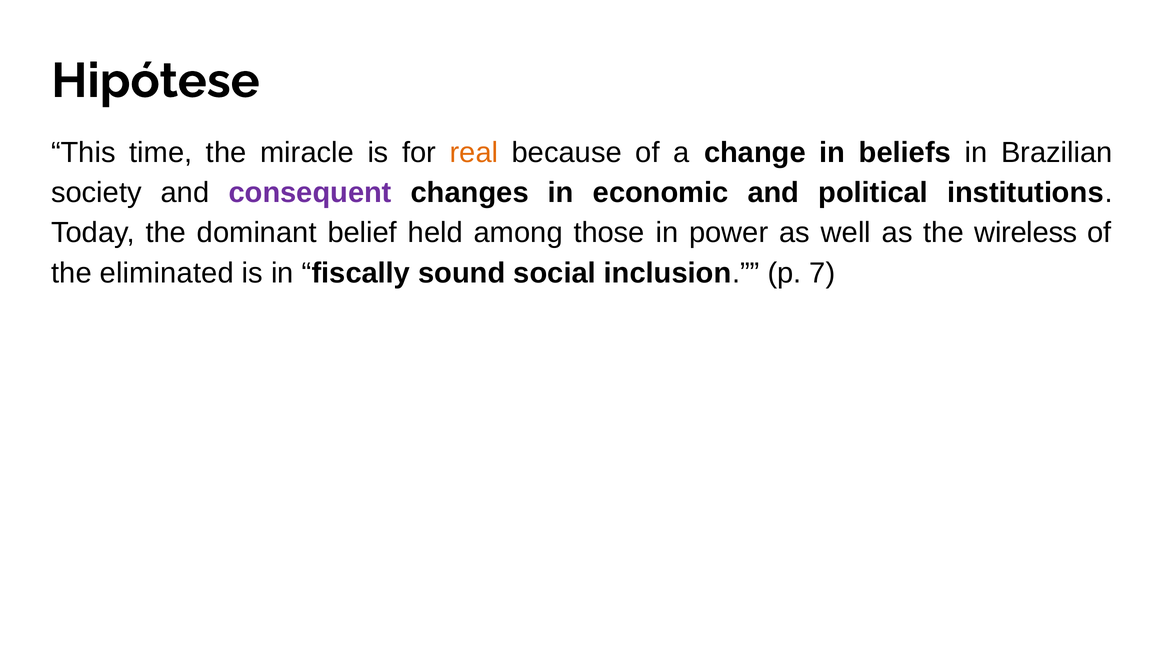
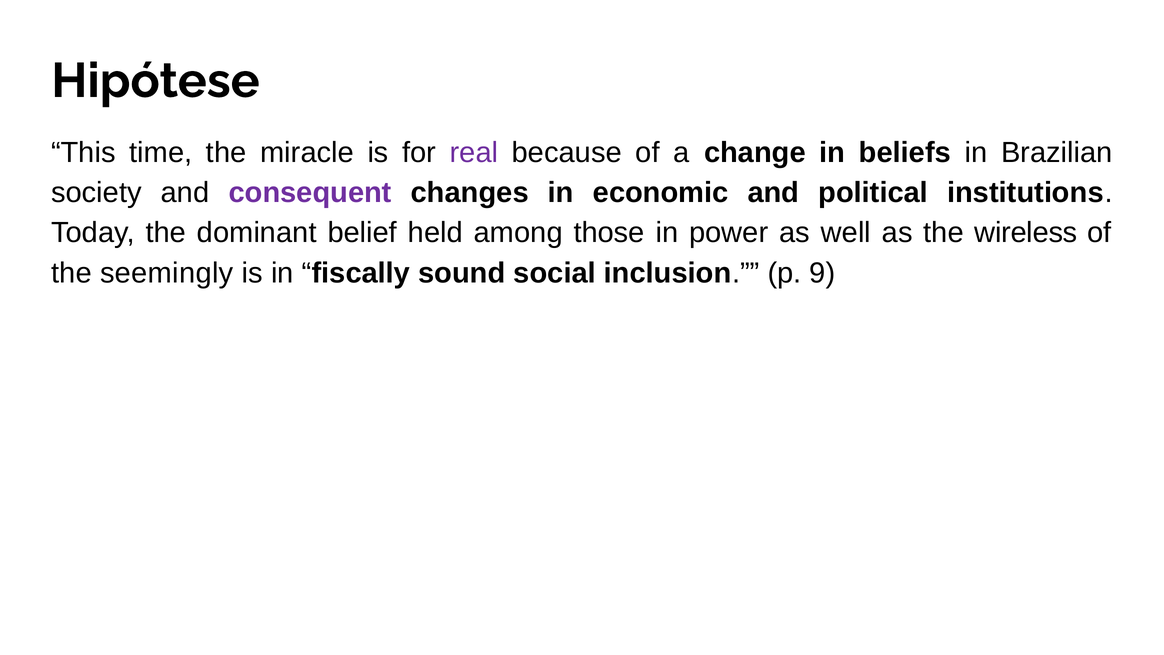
real colour: orange -> purple
eliminated: eliminated -> seemingly
7: 7 -> 9
